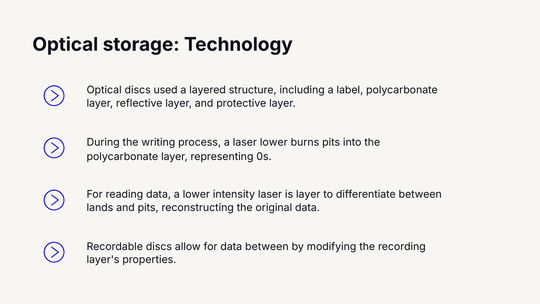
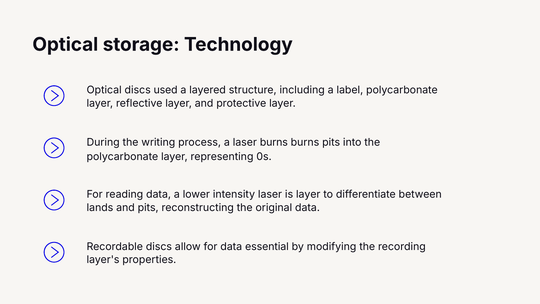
laser lower: lower -> burns
data between: between -> essential
